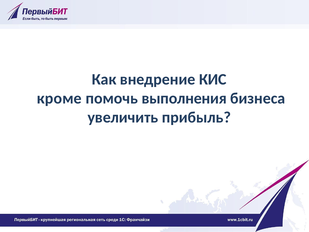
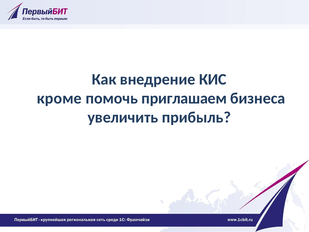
выполнения: выполнения -> приглашаем
